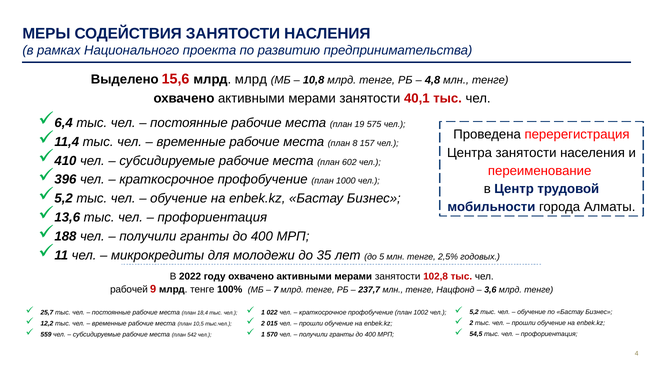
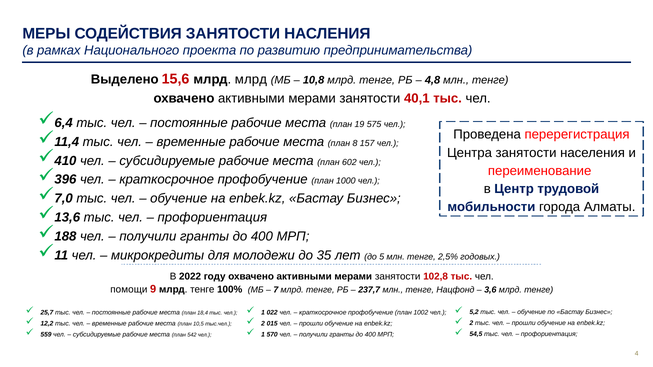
5,2 at (64, 199): 5,2 -> 7,0
рабочей: рабочей -> помощи
